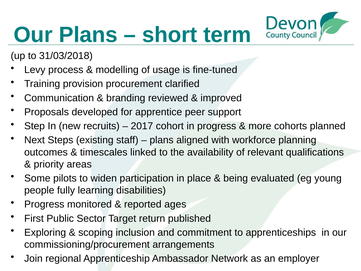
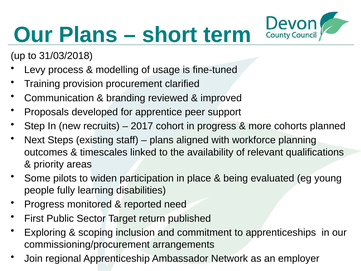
ages: ages -> need
